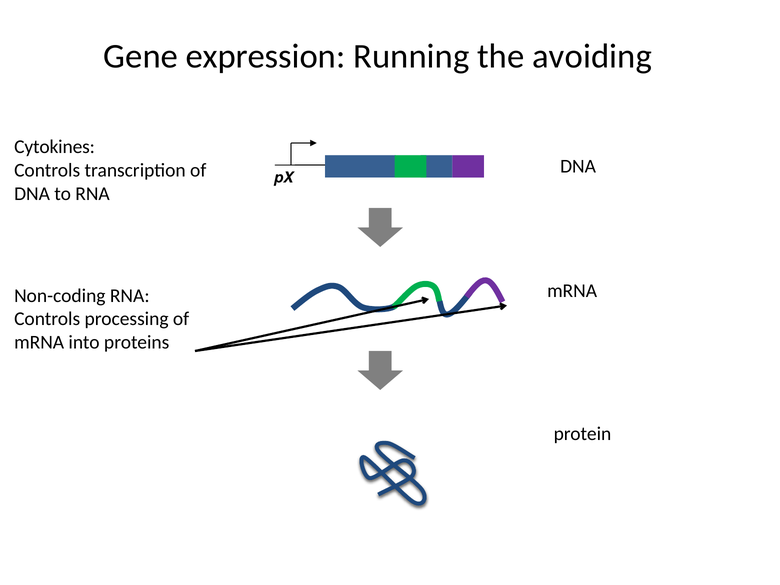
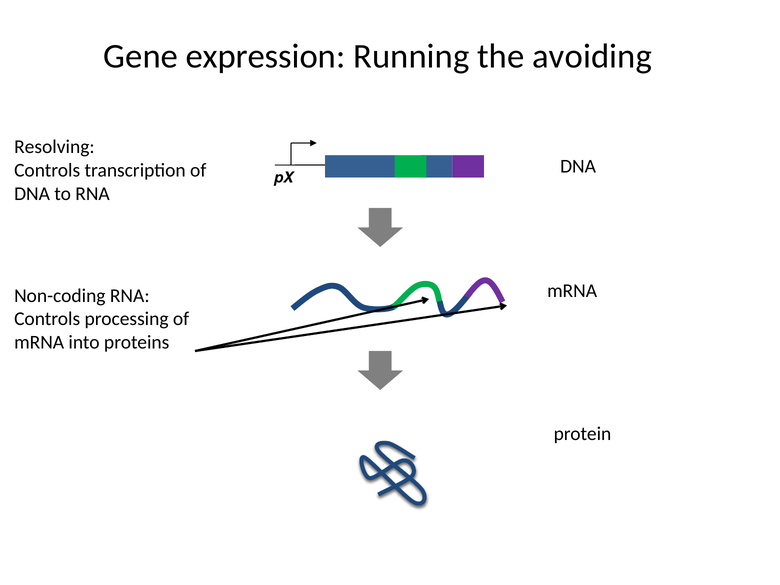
Cytokines: Cytokines -> Resolving
